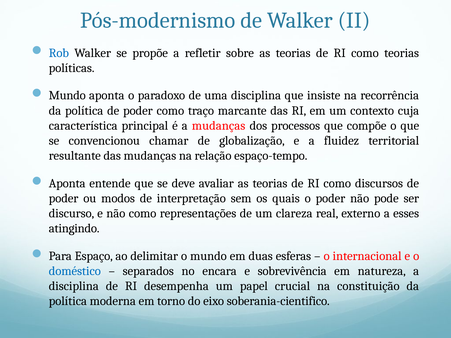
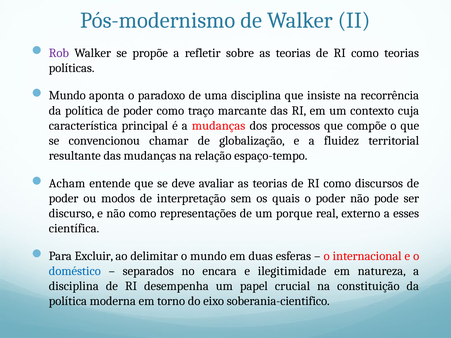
Rob colour: blue -> purple
Aponta at (67, 183): Aponta -> Acham
clareza: clareza -> porque
atingindo: atingindo -> científica
Espaço: Espaço -> Excluir
sobrevivência: sobrevivência -> ilegitimidade
